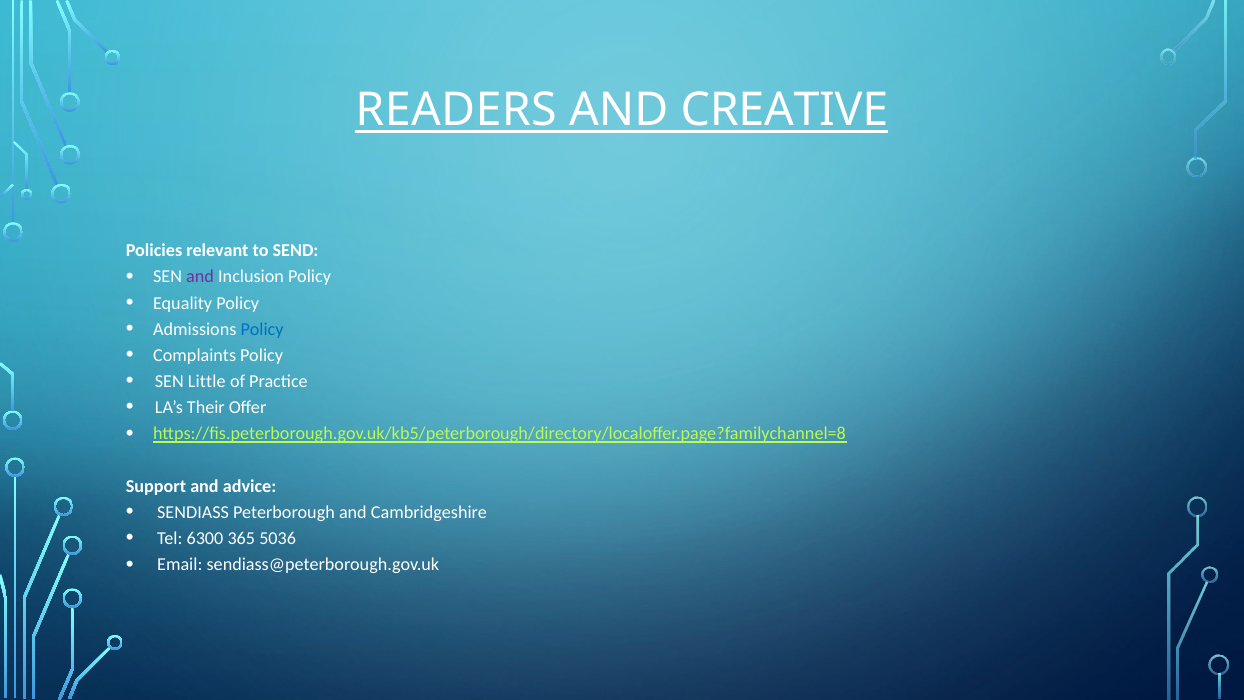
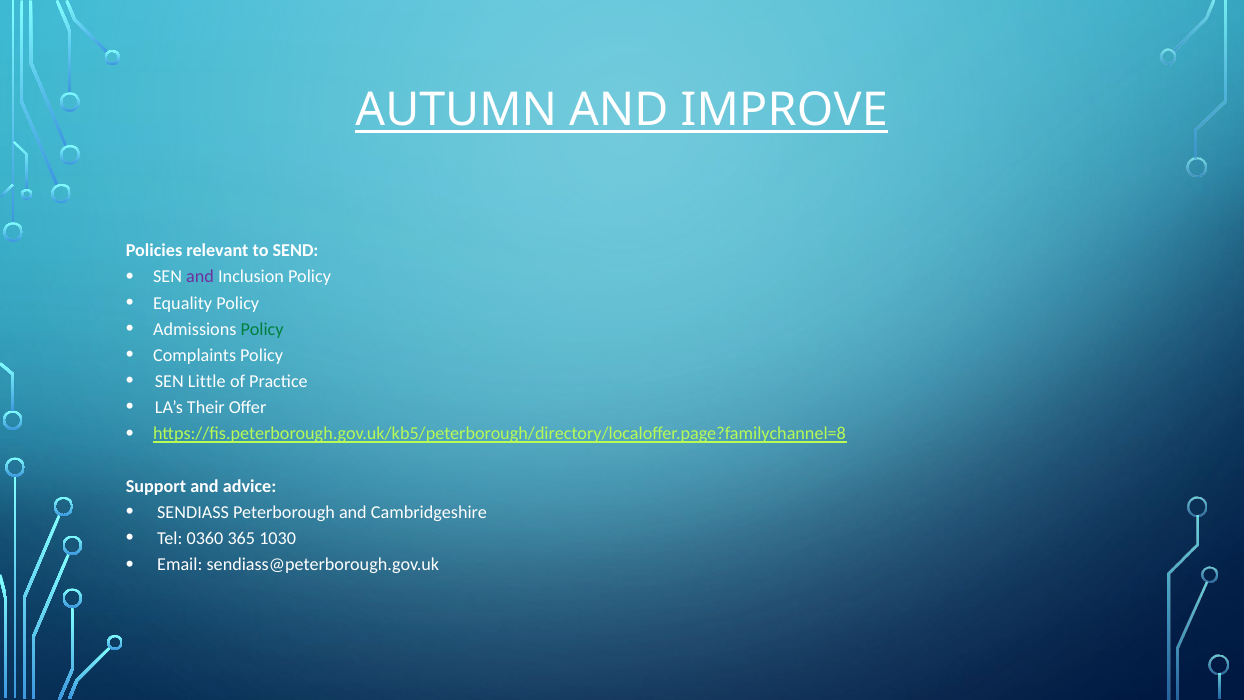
READERS: READERS -> AUTUMN
CREATIVE: CREATIVE -> IMPROVE
Policy at (262, 329) colour: blue -> green
6300: 6300 -> 0360
5036: 5036 -> 1030
